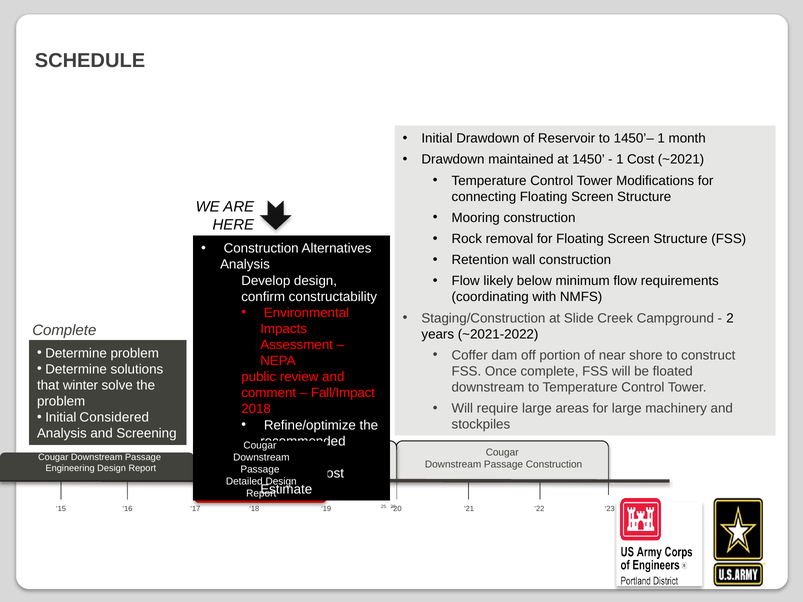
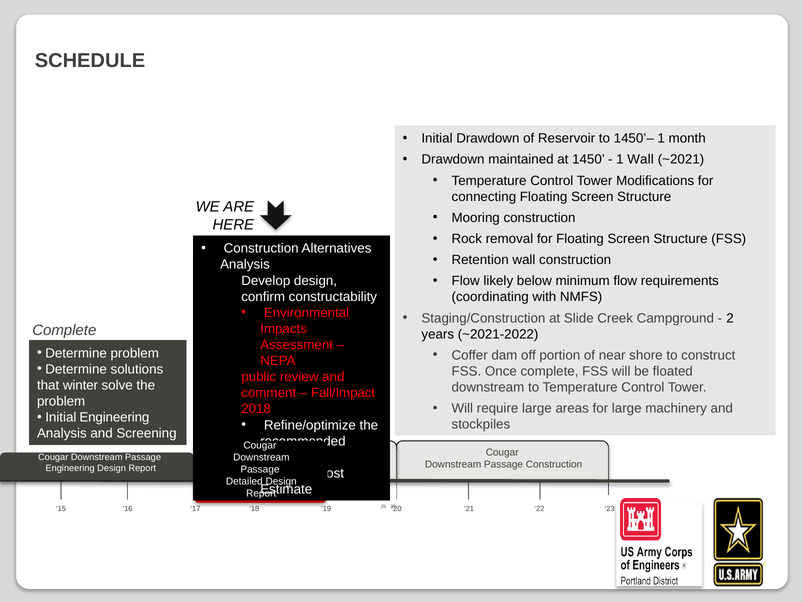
1 Cost: Cost -> Wall
Initial Considered: Considered -> Engineering
